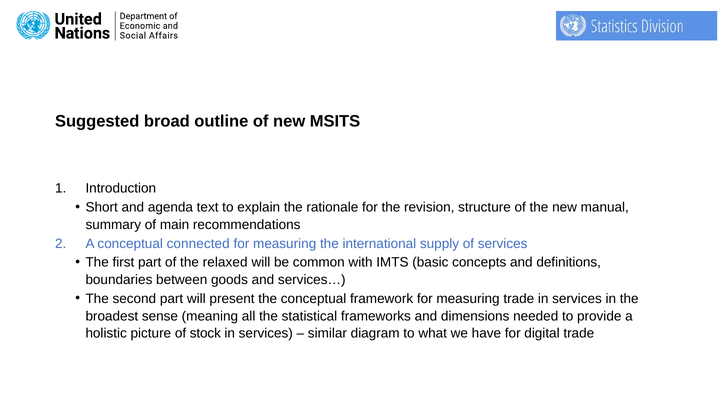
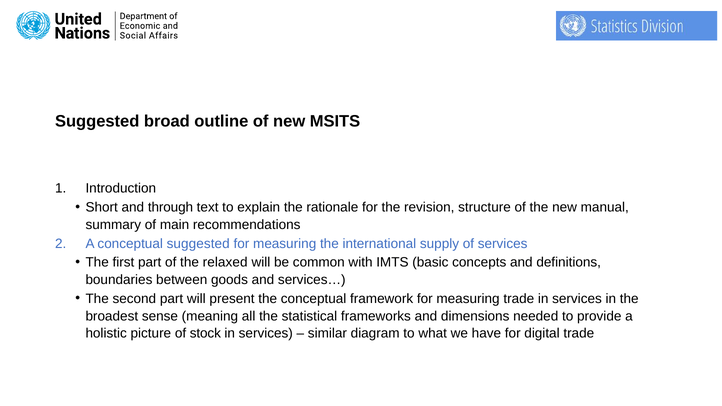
agenda: agenda -> through
conceptual connected: connected -> suggested
